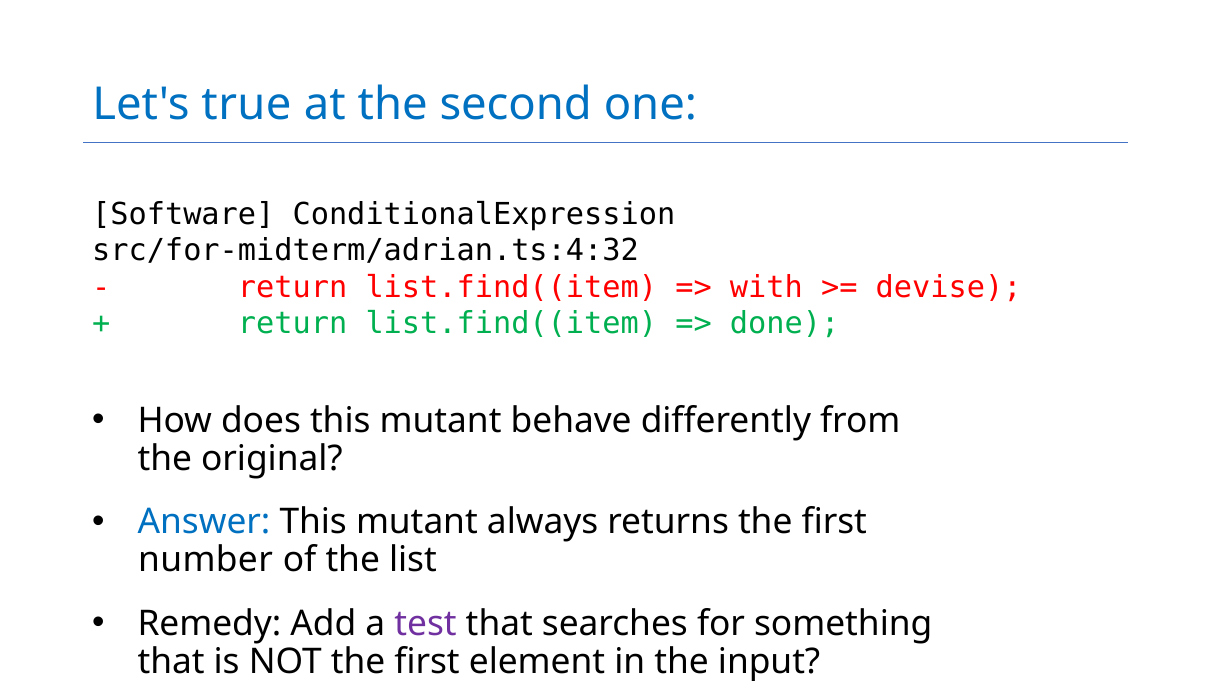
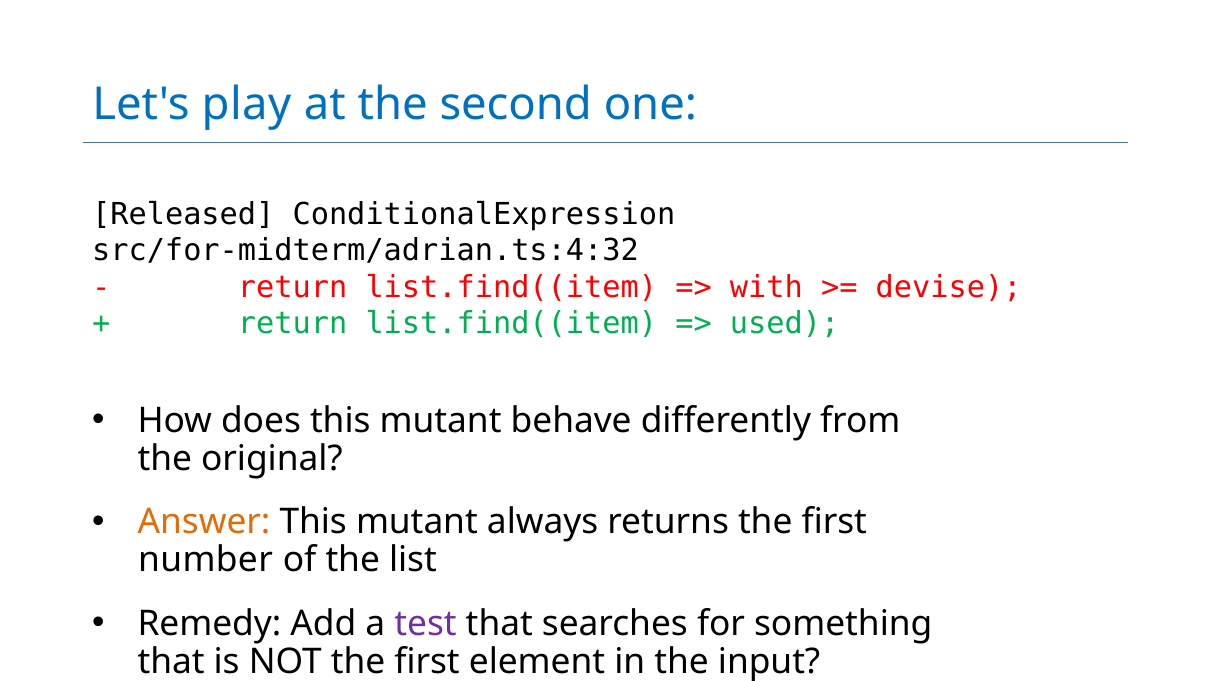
true: true -> play
Software: Software -> Released
done: done -> used
Answer colour: blue -> orange
